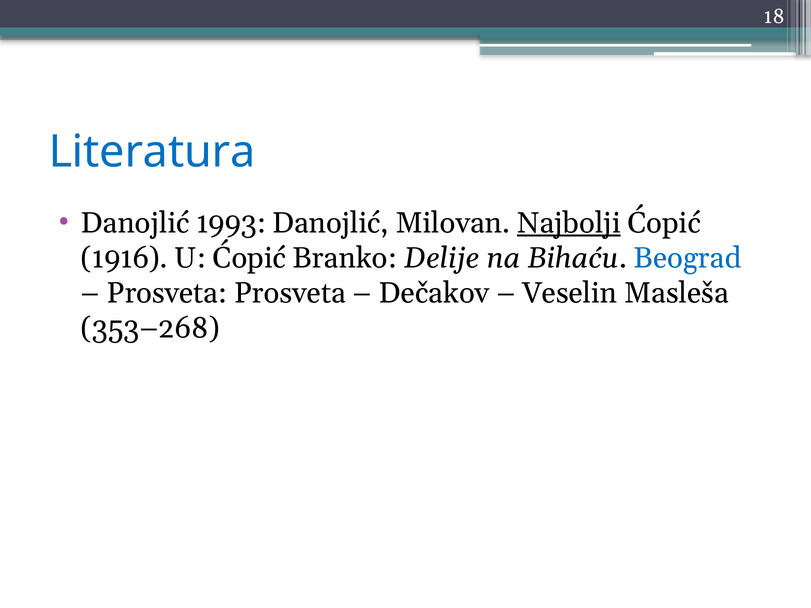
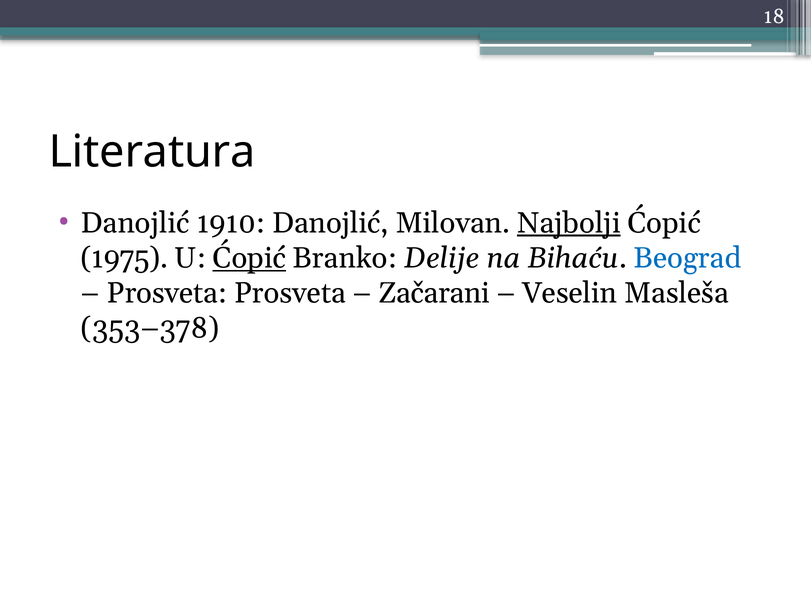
Literatura colour: blue -> black
1993: 1993 -> 1910
1916: 1916 -> 1975
Ćopić at (249, 258) underline: none -> present
Dečakov: Dečakov -> Začarani
353–268: 353–268 -> 353–378
